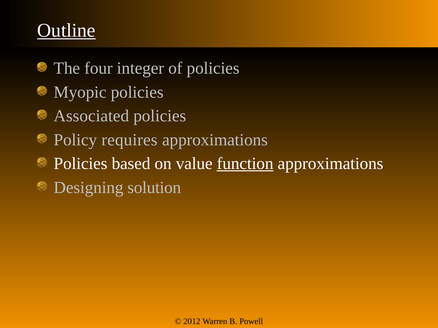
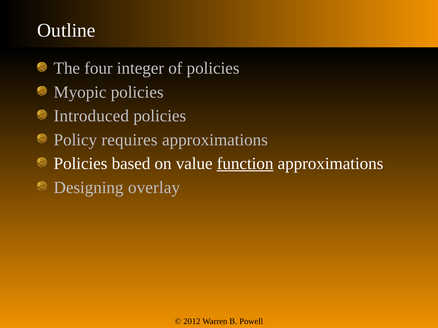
Outline underline: present -> none
Associated: Associated -> Introduced
solution: solution -> overlay
